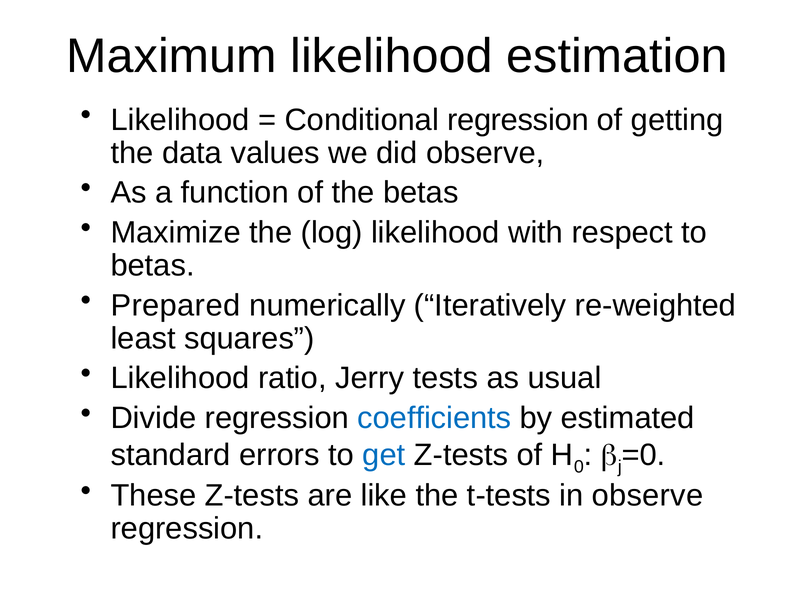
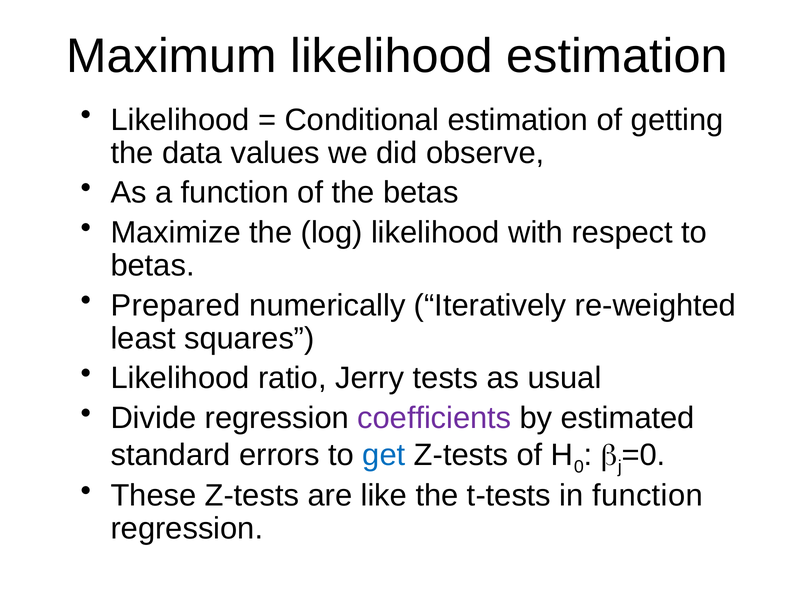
Conditional regression: regression -> estimation
coefficients colour: blue -> purple
in observe: observe -> function
